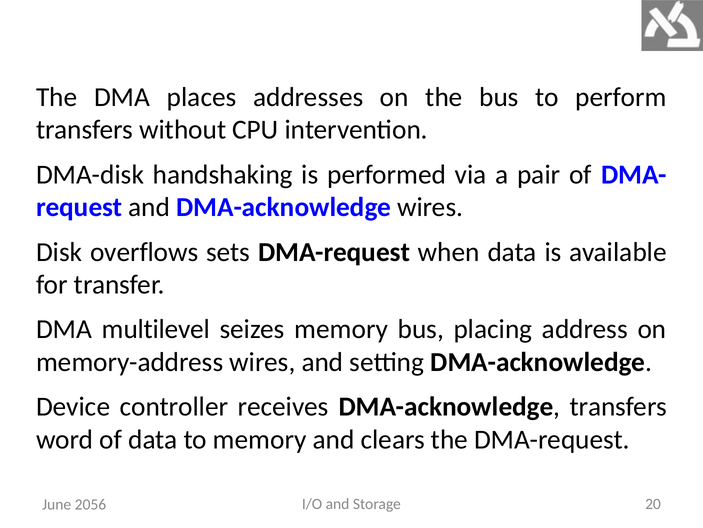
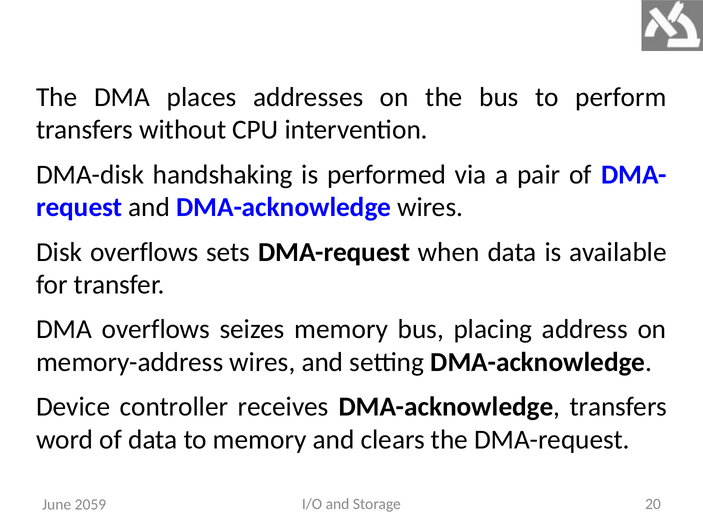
DMA multilevel: multilevel -> overflows
2056: 2056 -> 2059
